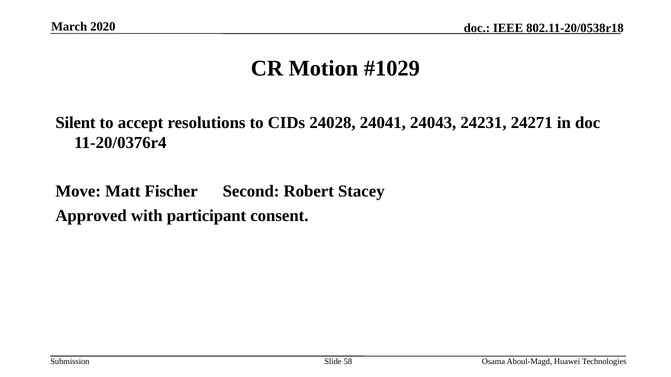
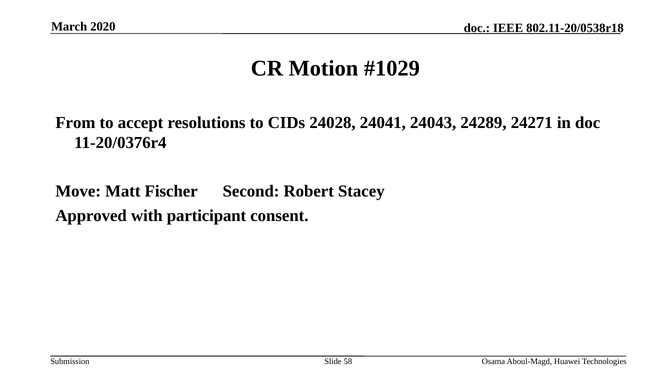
Silent: Silent -> From
24231: 24231 -> 24289
